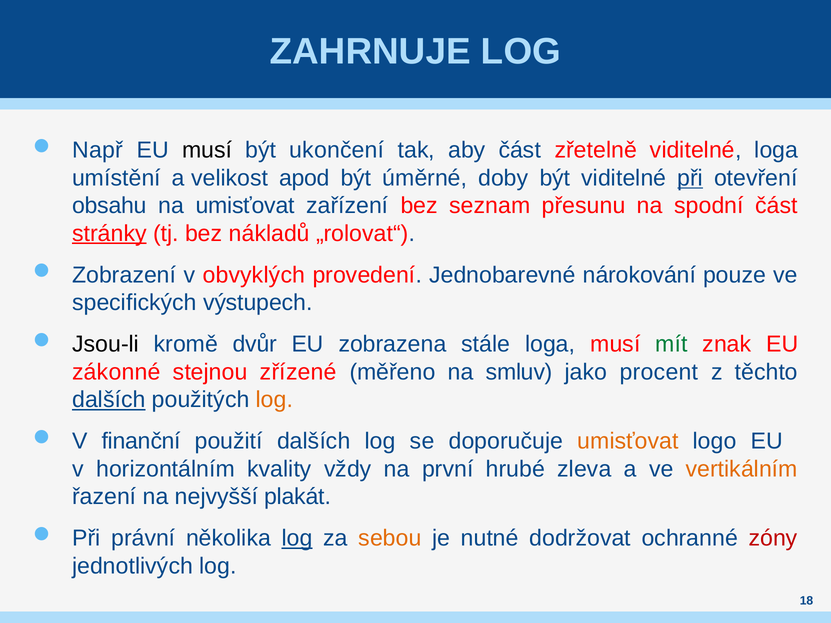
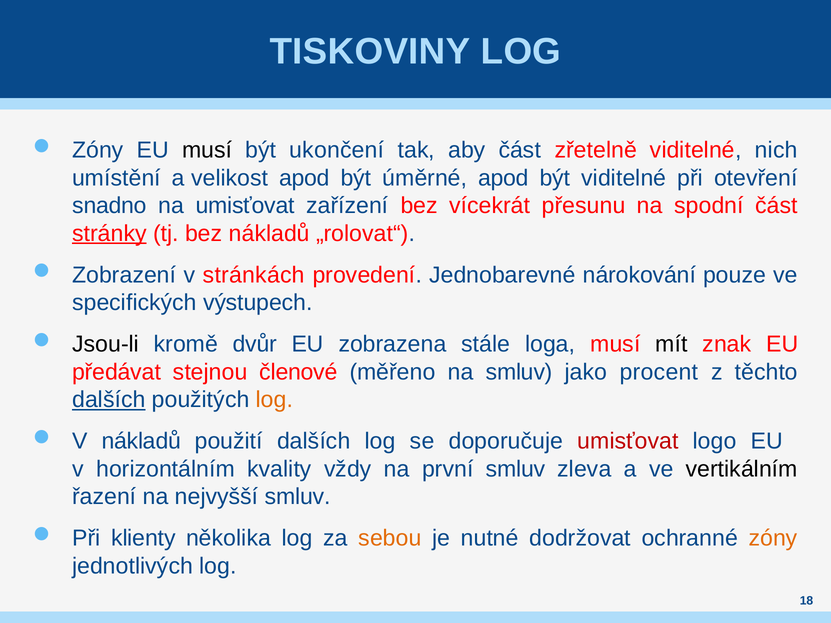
ZAHRNUJE: ZAHRNUJE -> TISKOVINY
Např at (98, 150): Např -> Zóny
viditelné loga: loga -> nich
úměrné doby: doby -> apod
při at (690, 178) underline: present -> none
obsahu: obsahu -> snadno
seznam: seznam -> vícekrát
obvyklých: obvyklých -> stránkách
mít colour: green -> black
zákonné: zákonné -> předávat
zřízené: zřízené -> členové
V finanční: finanční -> nákladů
umisťovat at (628, 441) colour: orange -> red
první hrubé: hrubé -> smluv
vertikálním colour: orange -> black
nejvyšší plakát: plakát -> smluv
právní: právní -> klienty
log at (297, 538) underline: present -> none
zóny at (773, 538) colour: red -> orange
